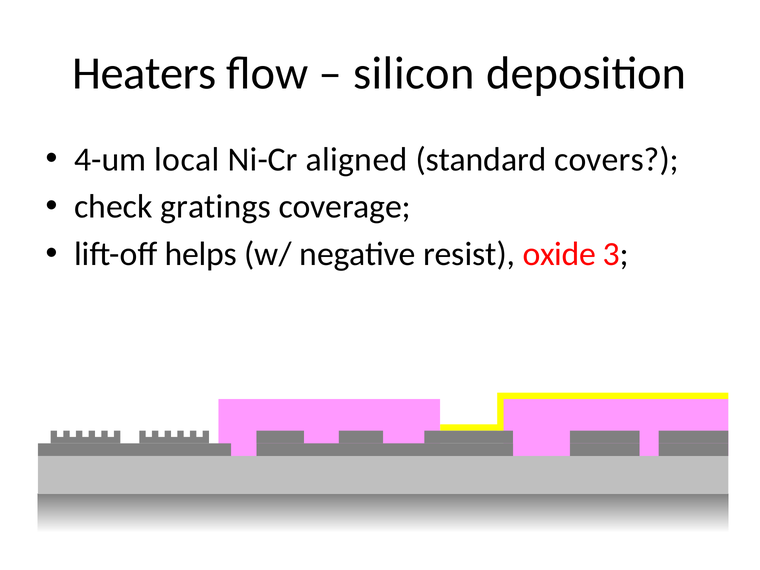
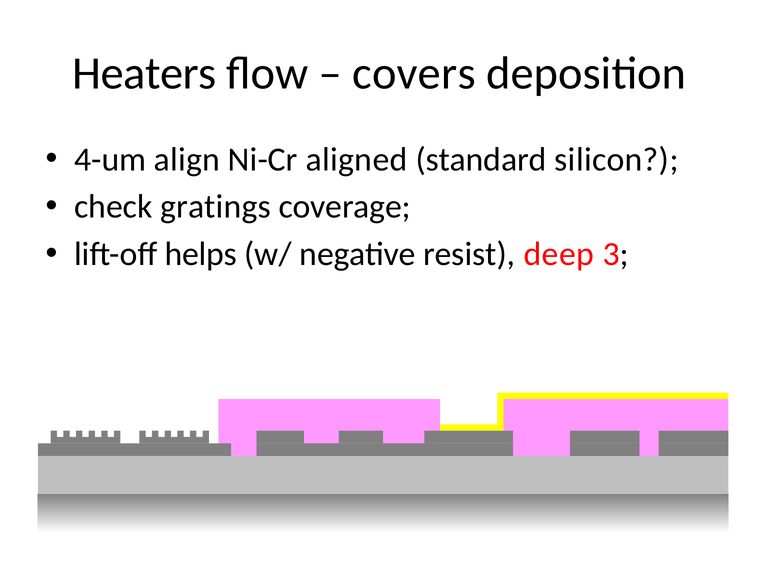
silicon: silicon -> covers
local: local -> align
covers: covers -> silicon
oxide: oxide -> deep
